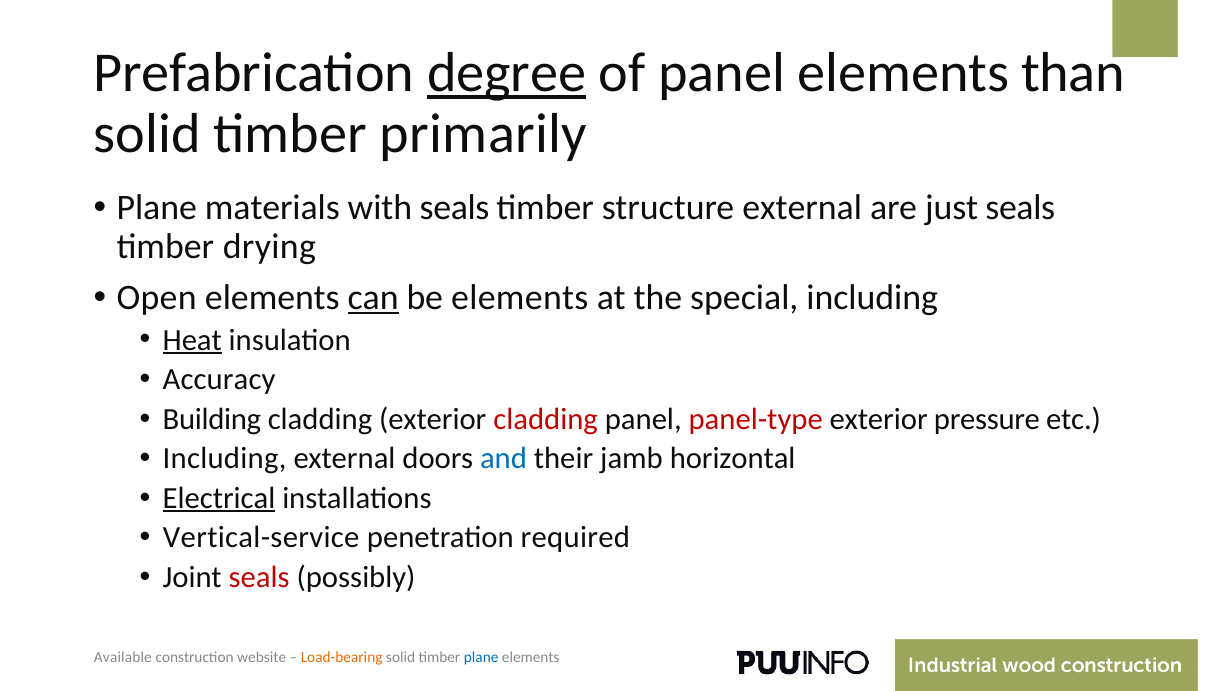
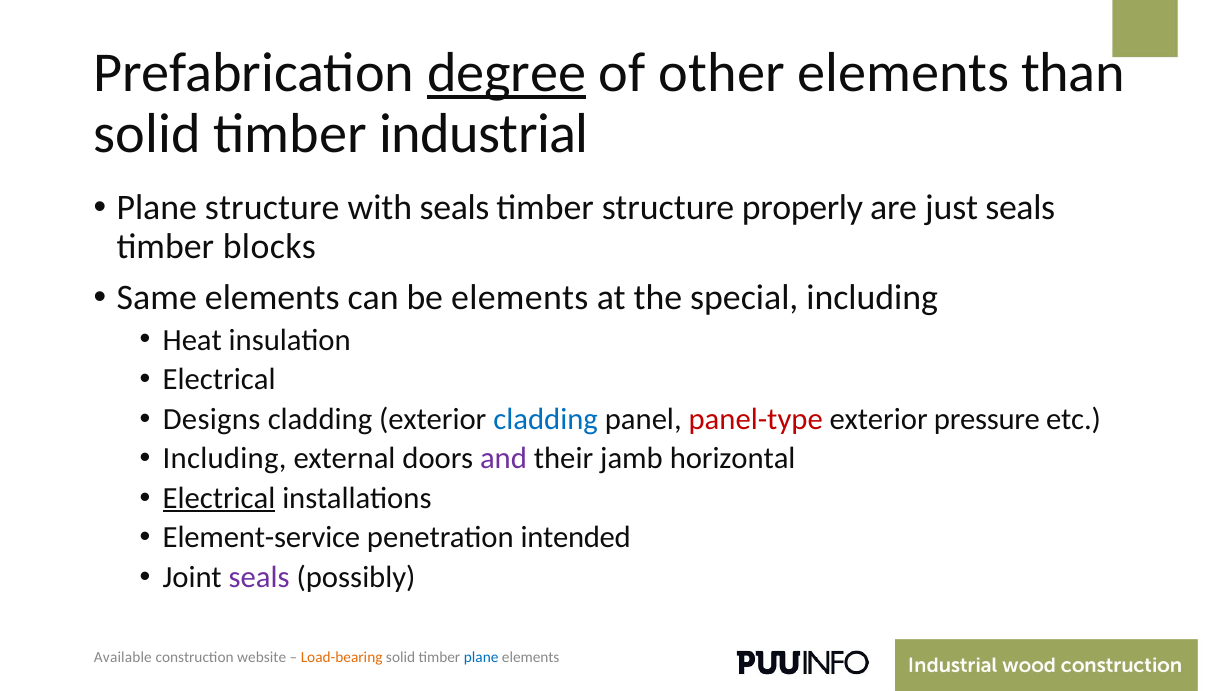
of panel: panel -> other
primarily: primarily -> industrial
Plane materials: materials -> structure
structure external: external -> properly
drying: drying -> blocks
Open: Open -> Same
can underline: present -> none
Heat underline: present -> none
Accuracy at (219, 379): Accuracy -> Electrical
Building: Building -> Designs
cladding at (546, 419) colour: red -> blue
and colour: blue -> purple
Vertical-service: Vertical-service -> Element-service
required: required -> intended
seals at (259, 577) colour: red -> purple
